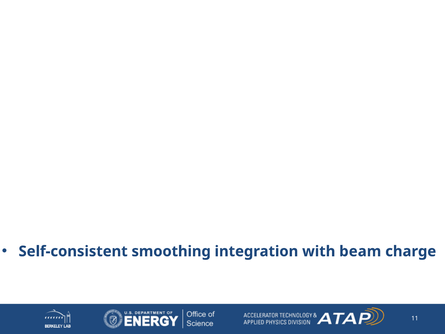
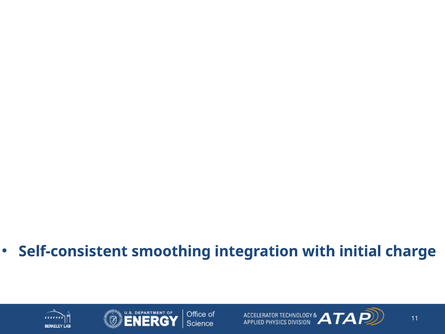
beam: beam -> initial
